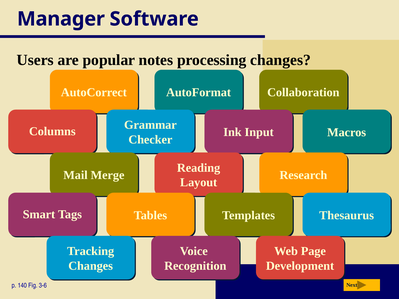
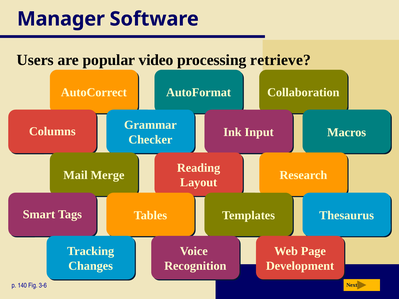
notes: notes -> video
processing changes: changes -> retrieve
